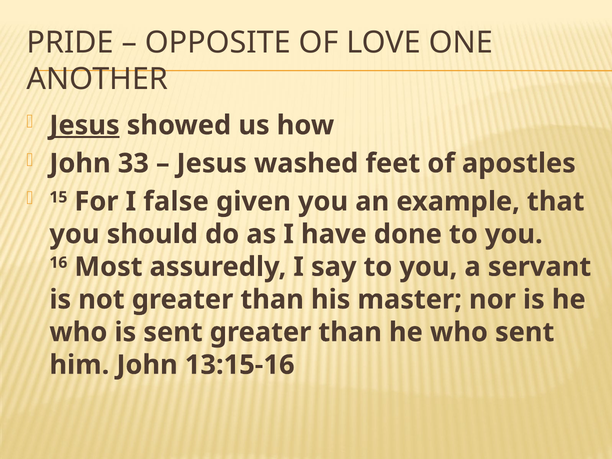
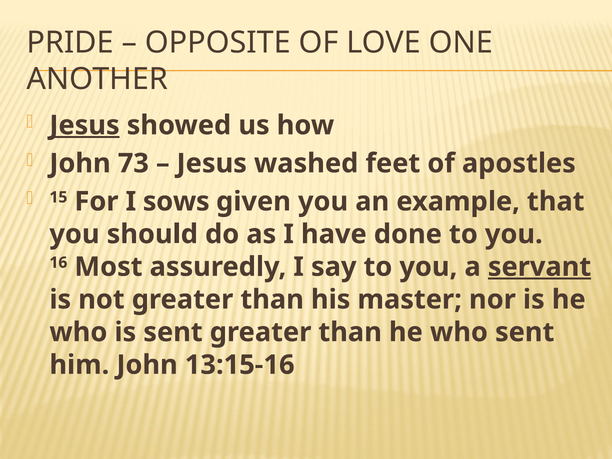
33: 33 -> 73
false: false -> sows
servant underline: none -> present
